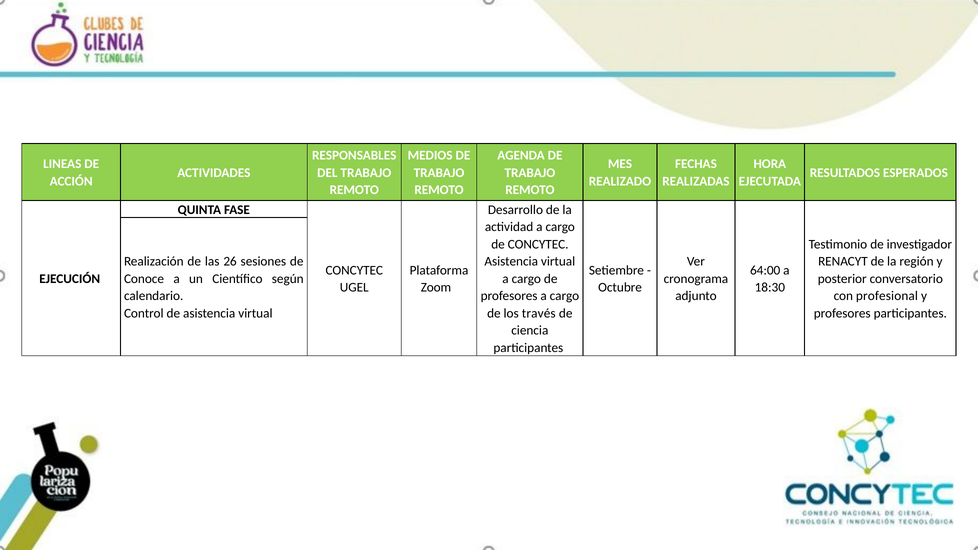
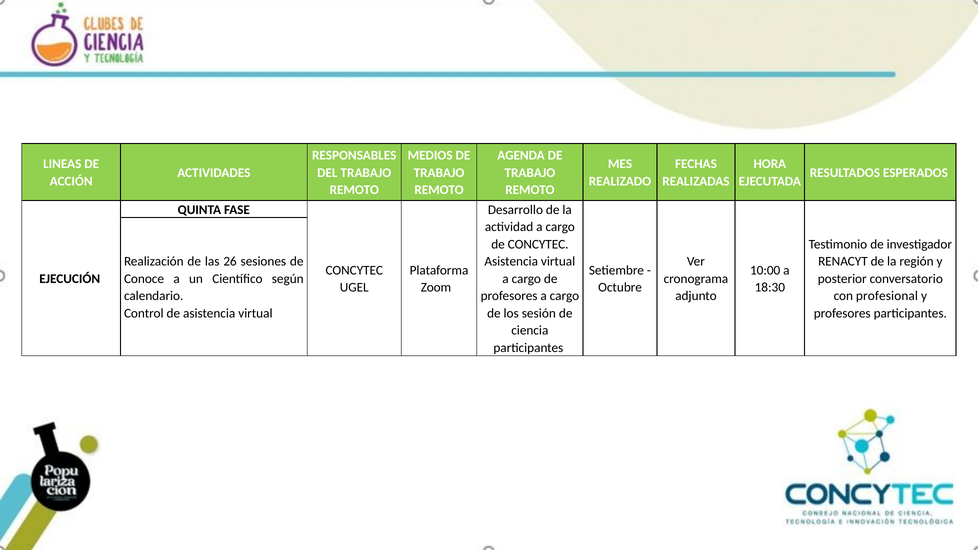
64:00: 64:00 -> 10:00
través: través -> sesión
